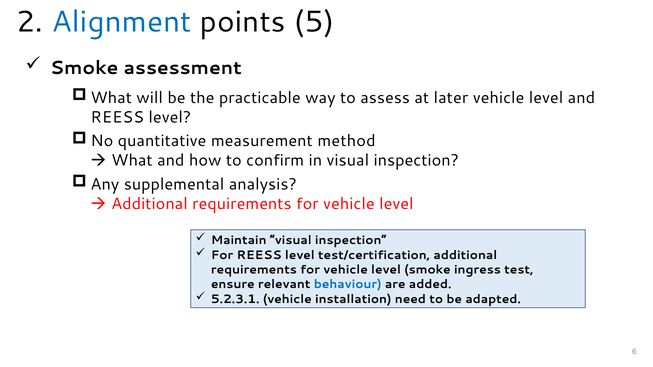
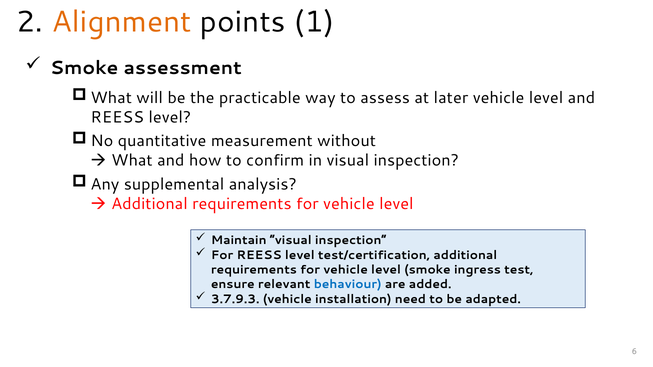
Alignment colour: blue -> orange
5: 5 -> 1
method: method -> without
5.2.3.1: 5.2.3.1 -> 3.7.9.3
